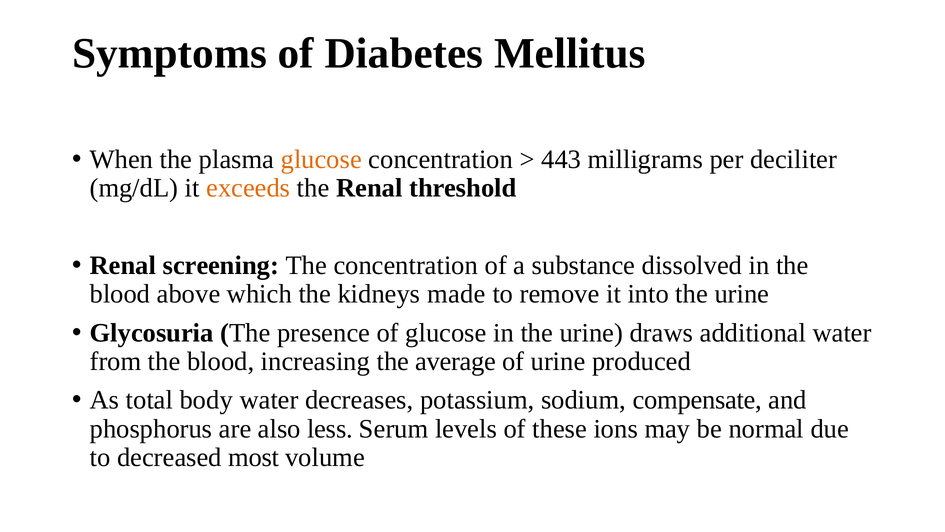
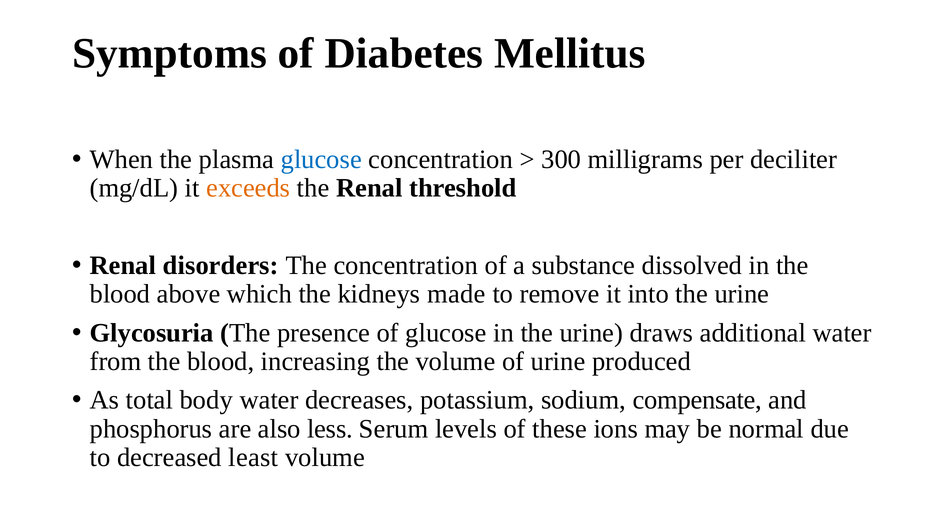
glucose at (321, 159) colour: orange -> blue
443: 443 -> 300
screening: screening -> disorders
the average: average -> volume
most: most -> least
